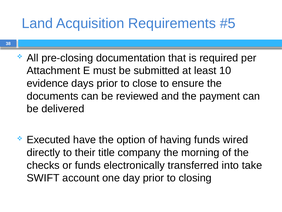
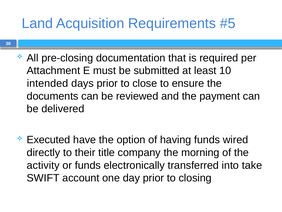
evidence: evidence -> intended
checks: checks -> activity
